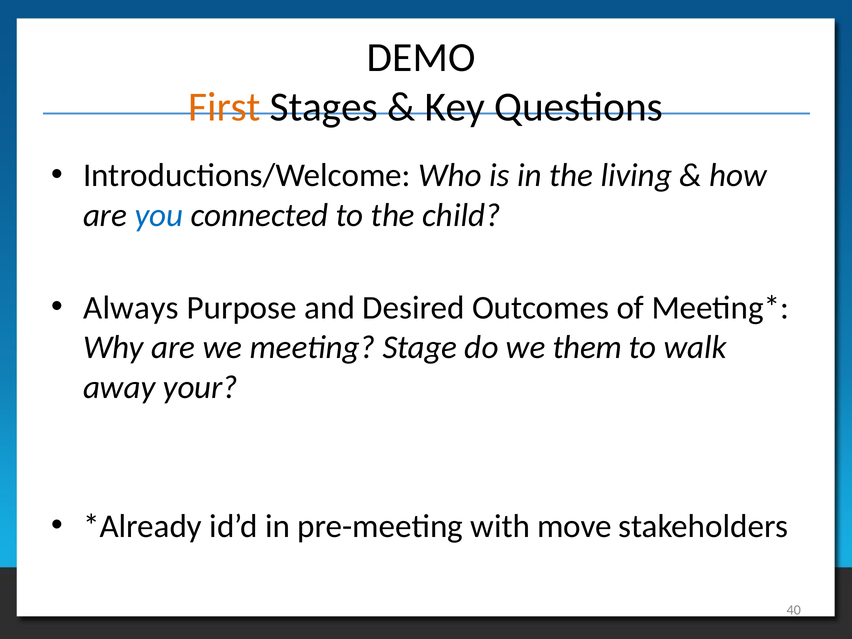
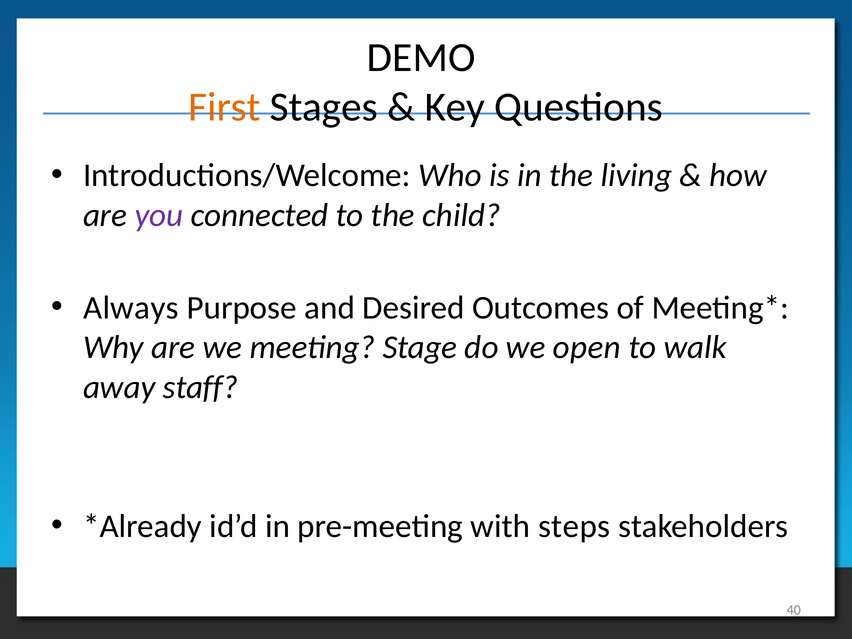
you colour: blue -> purple
them: them -> open
your: your -> staff
move: move -> steps
